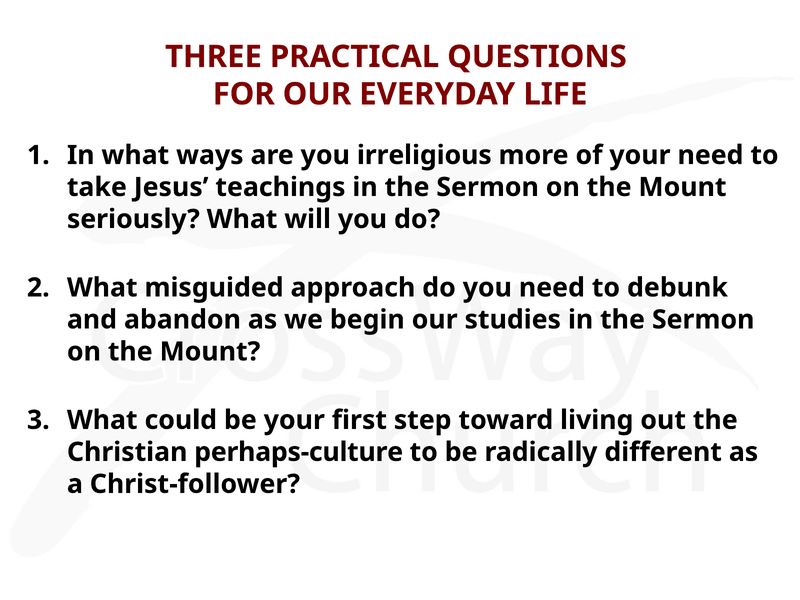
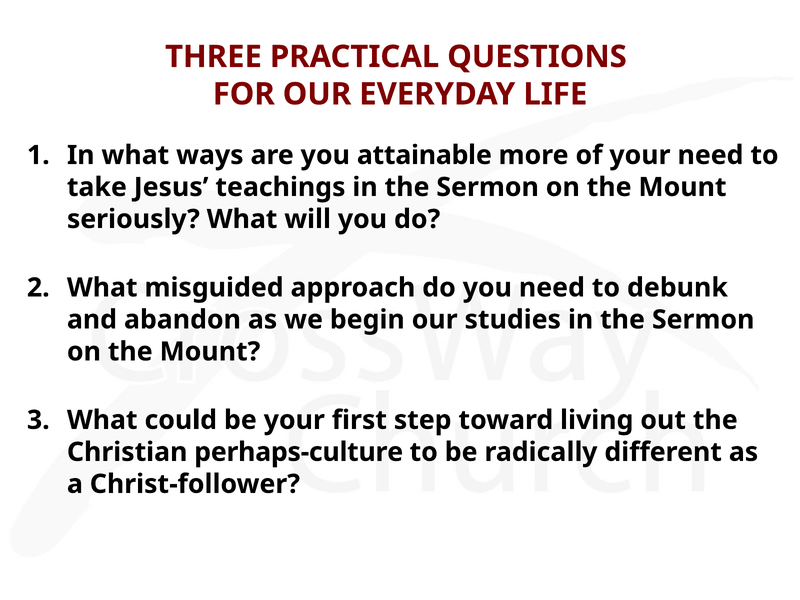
irreligious: irreligious -> attainable
